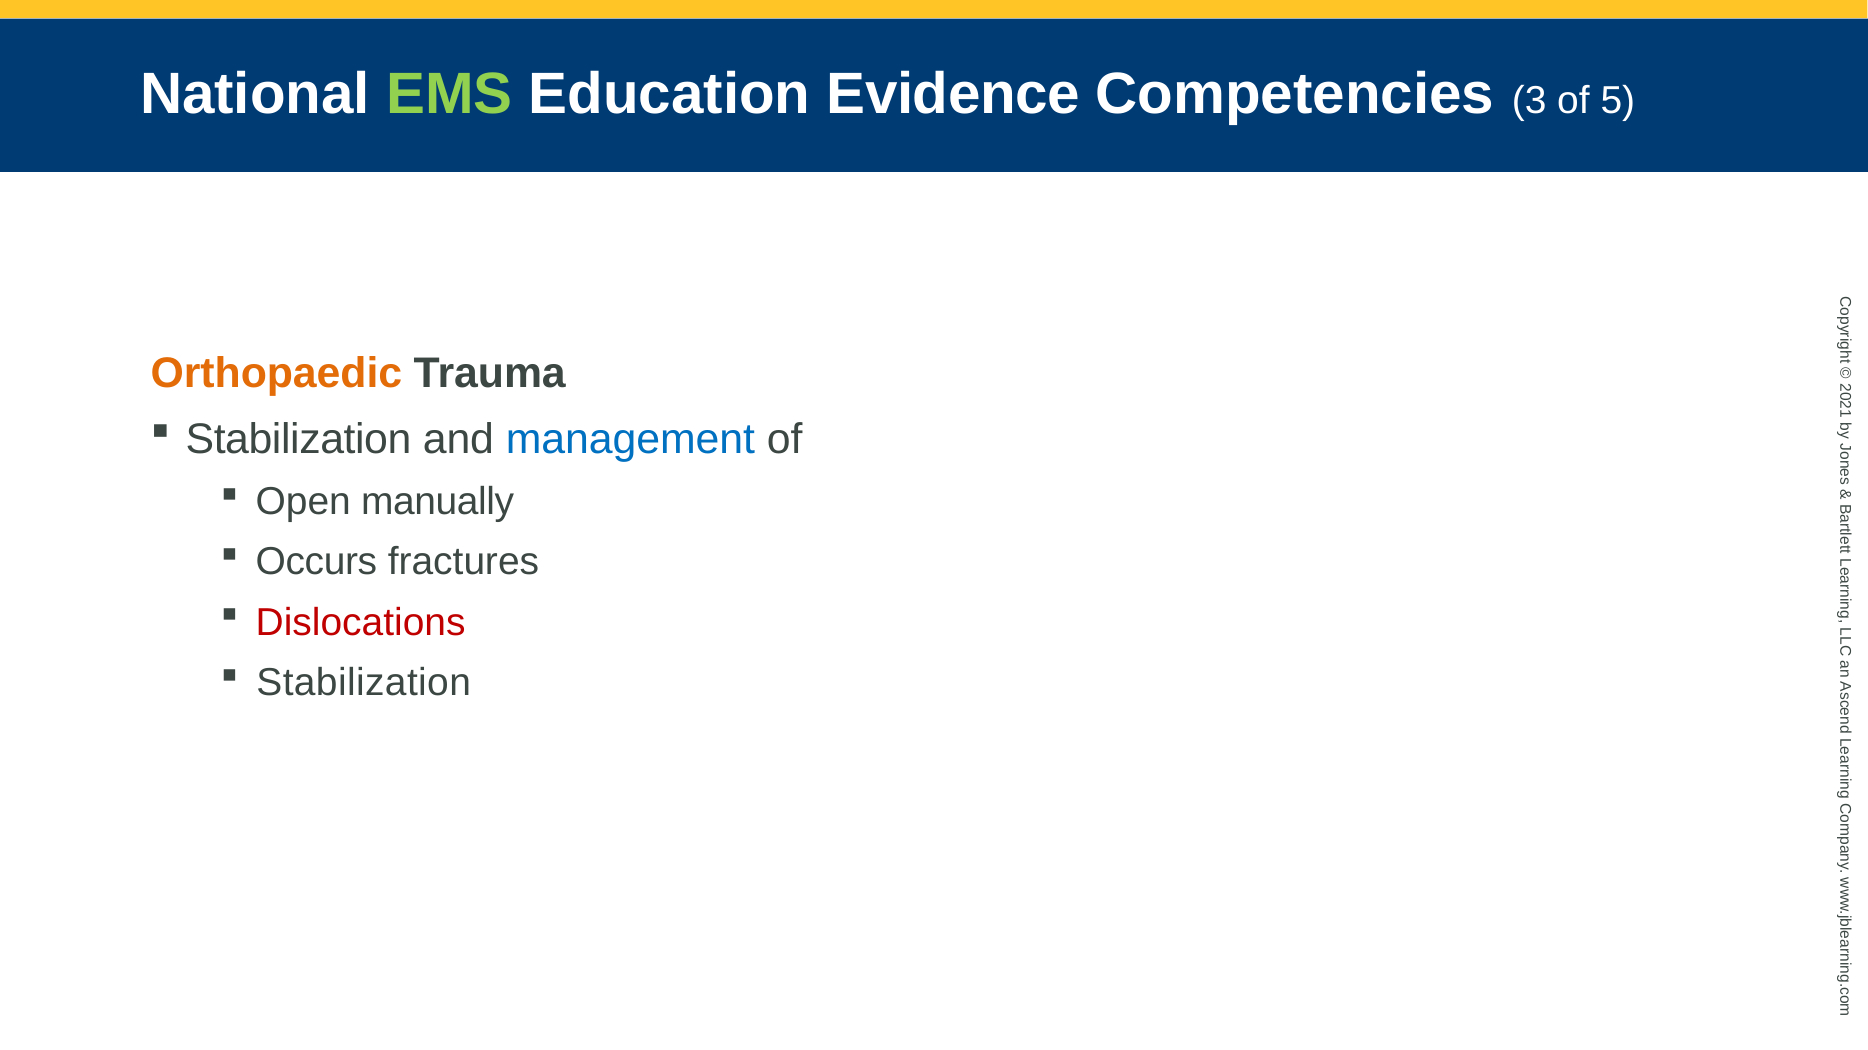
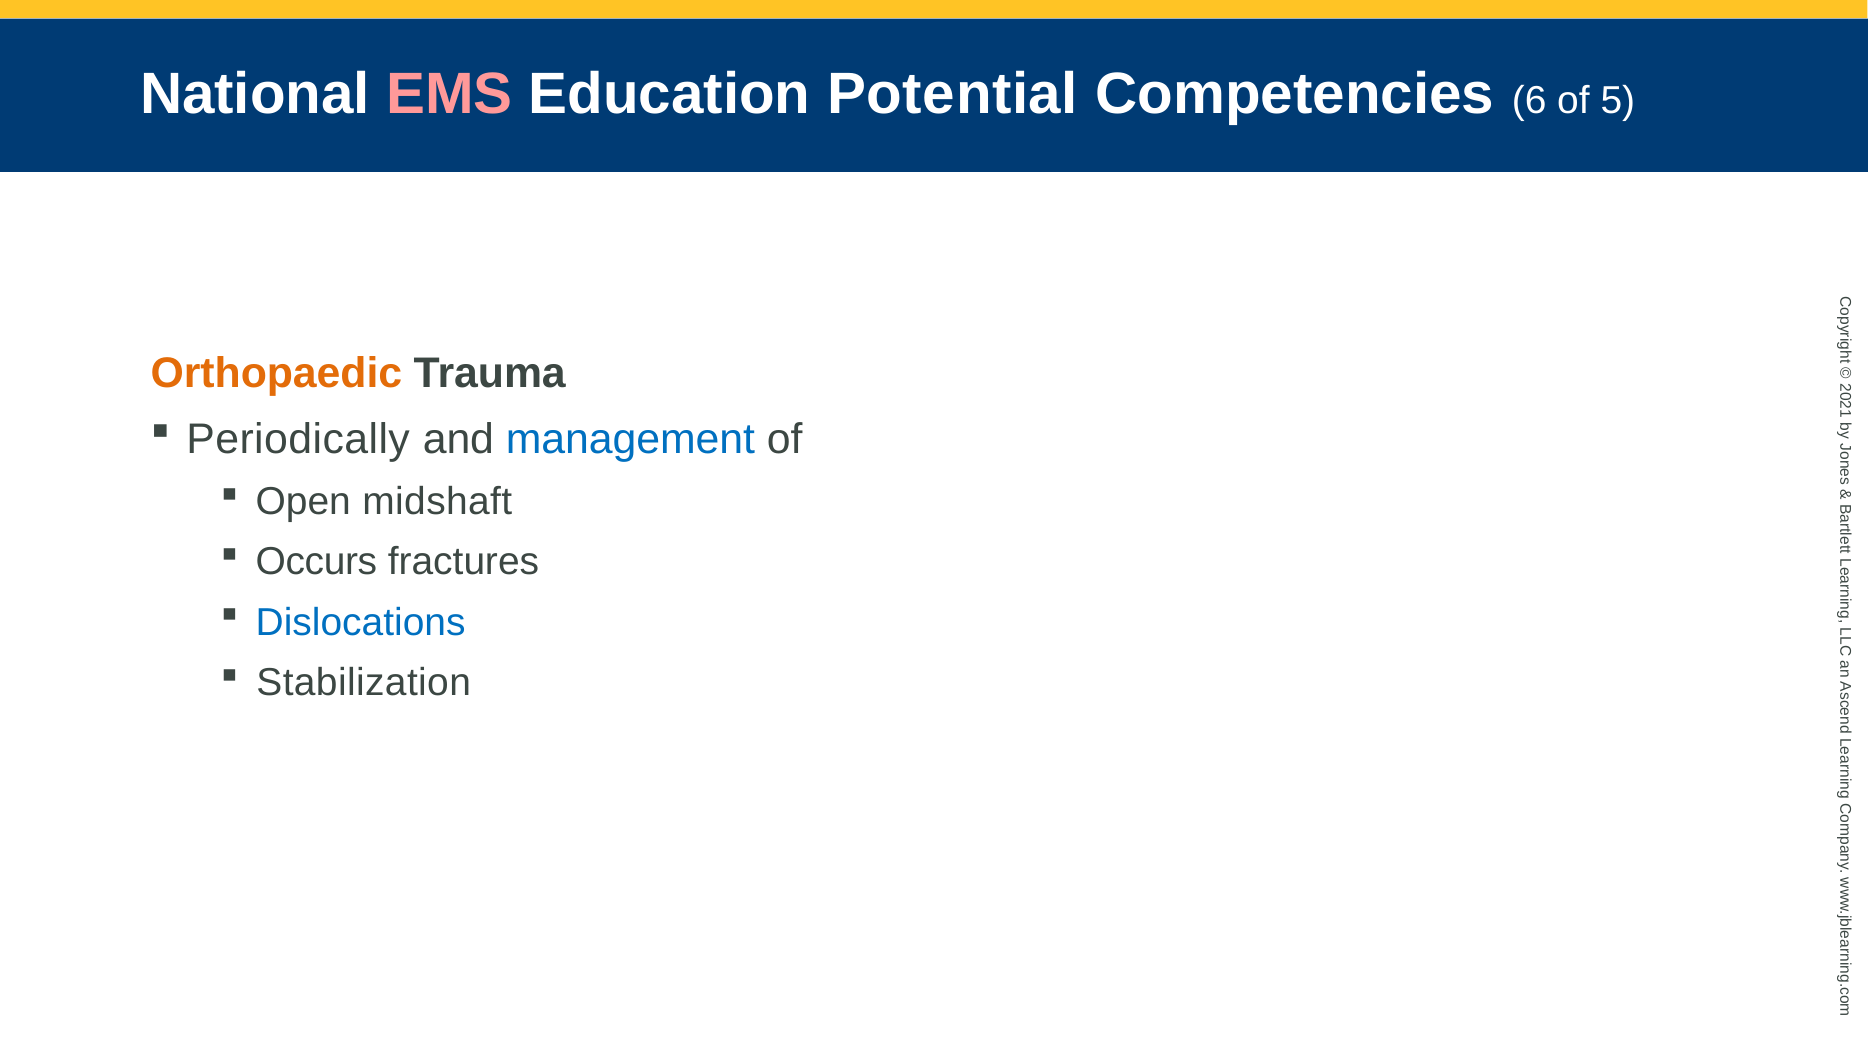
EMS colour: light green -> pink
Evidence: Evidence -> Potential
3: 3 -> 6
Stabilization at (299, 440): Stabilization -> Periodically
manually: manually -> midshaft
Dislocations colour: red -> blue
